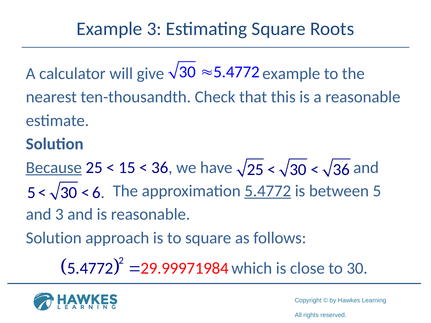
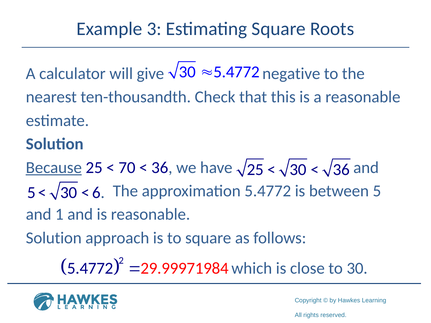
give example: example -> negative
15: 15 -> 70
5.4772 at (268, 191) underline: present -> none
and 3: 3 -> 1
